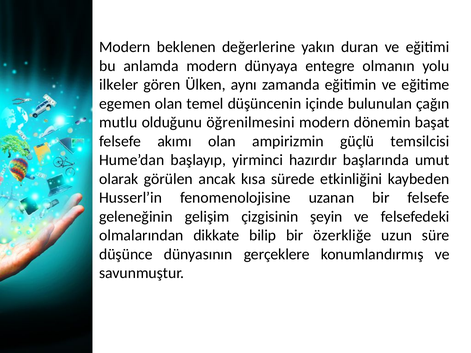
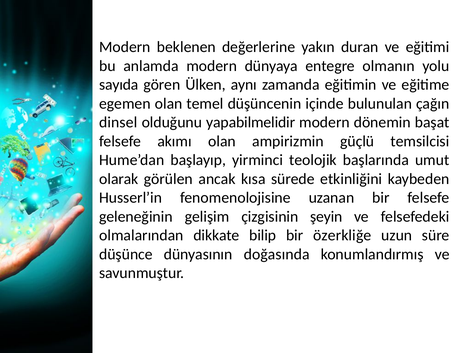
ilkeler: ilkeler -> sayıda
mutlu: mutlu -> dinsel
öğrenilmesini: öğrenilmesini -> yapabilmelidir
hazırdır: hazırdır -> teolojik
gerçeklere: gerçeklere -> doğasında
